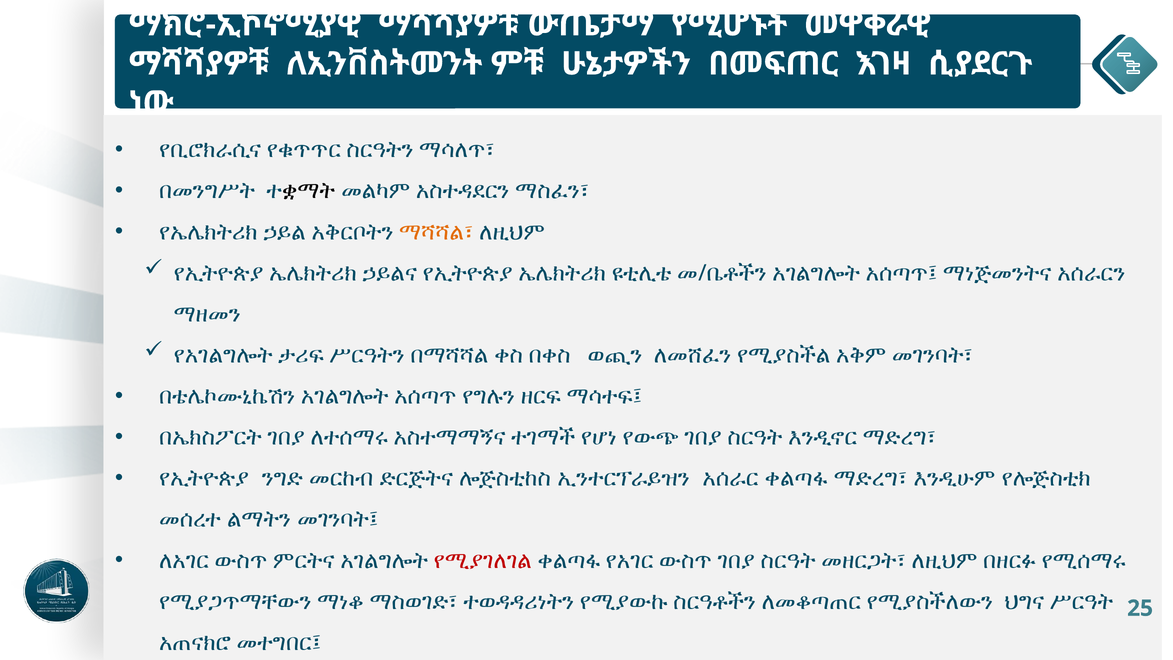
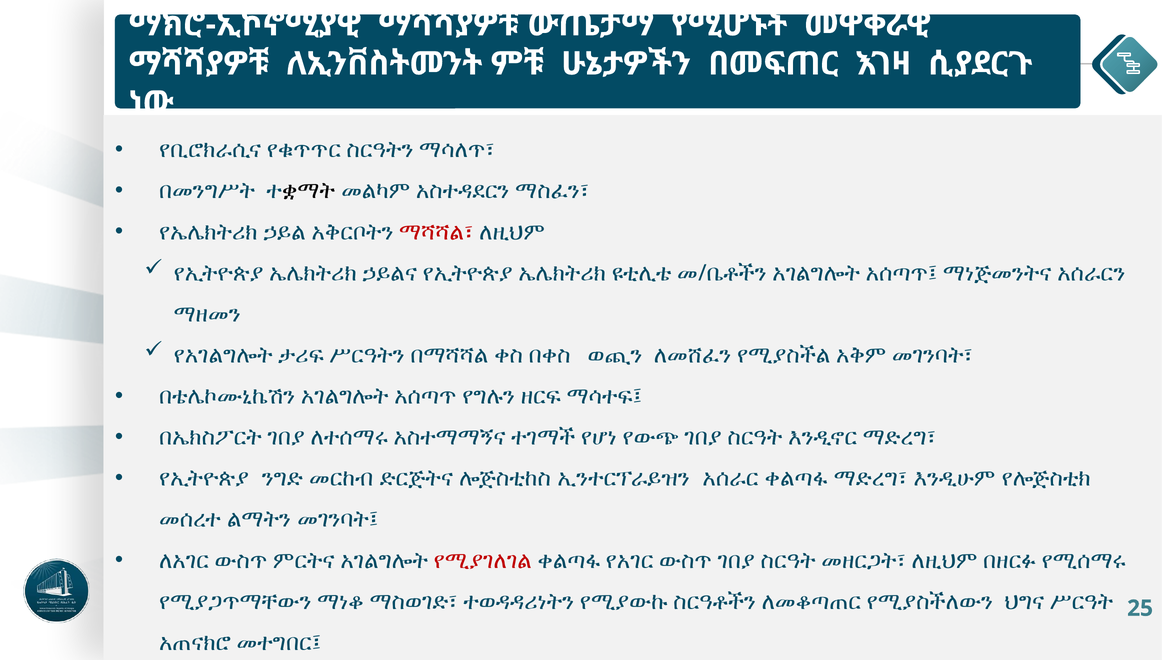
ማሻሻል፣ colour: orange -> red
